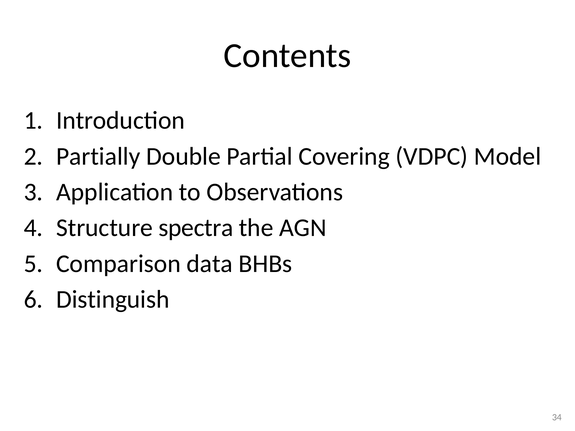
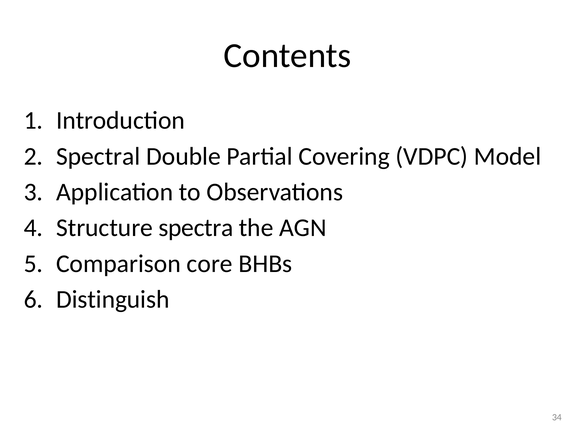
Partially: Partially -> Spectral
data: data -> core
